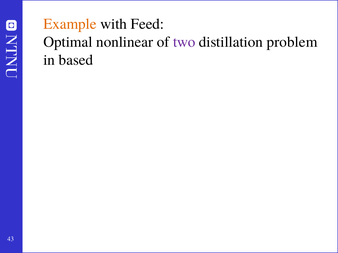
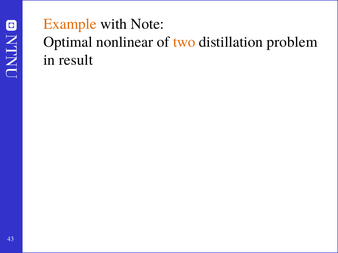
Feed: Feed -> Note
two colour: purple -> orange
based: based -> result
